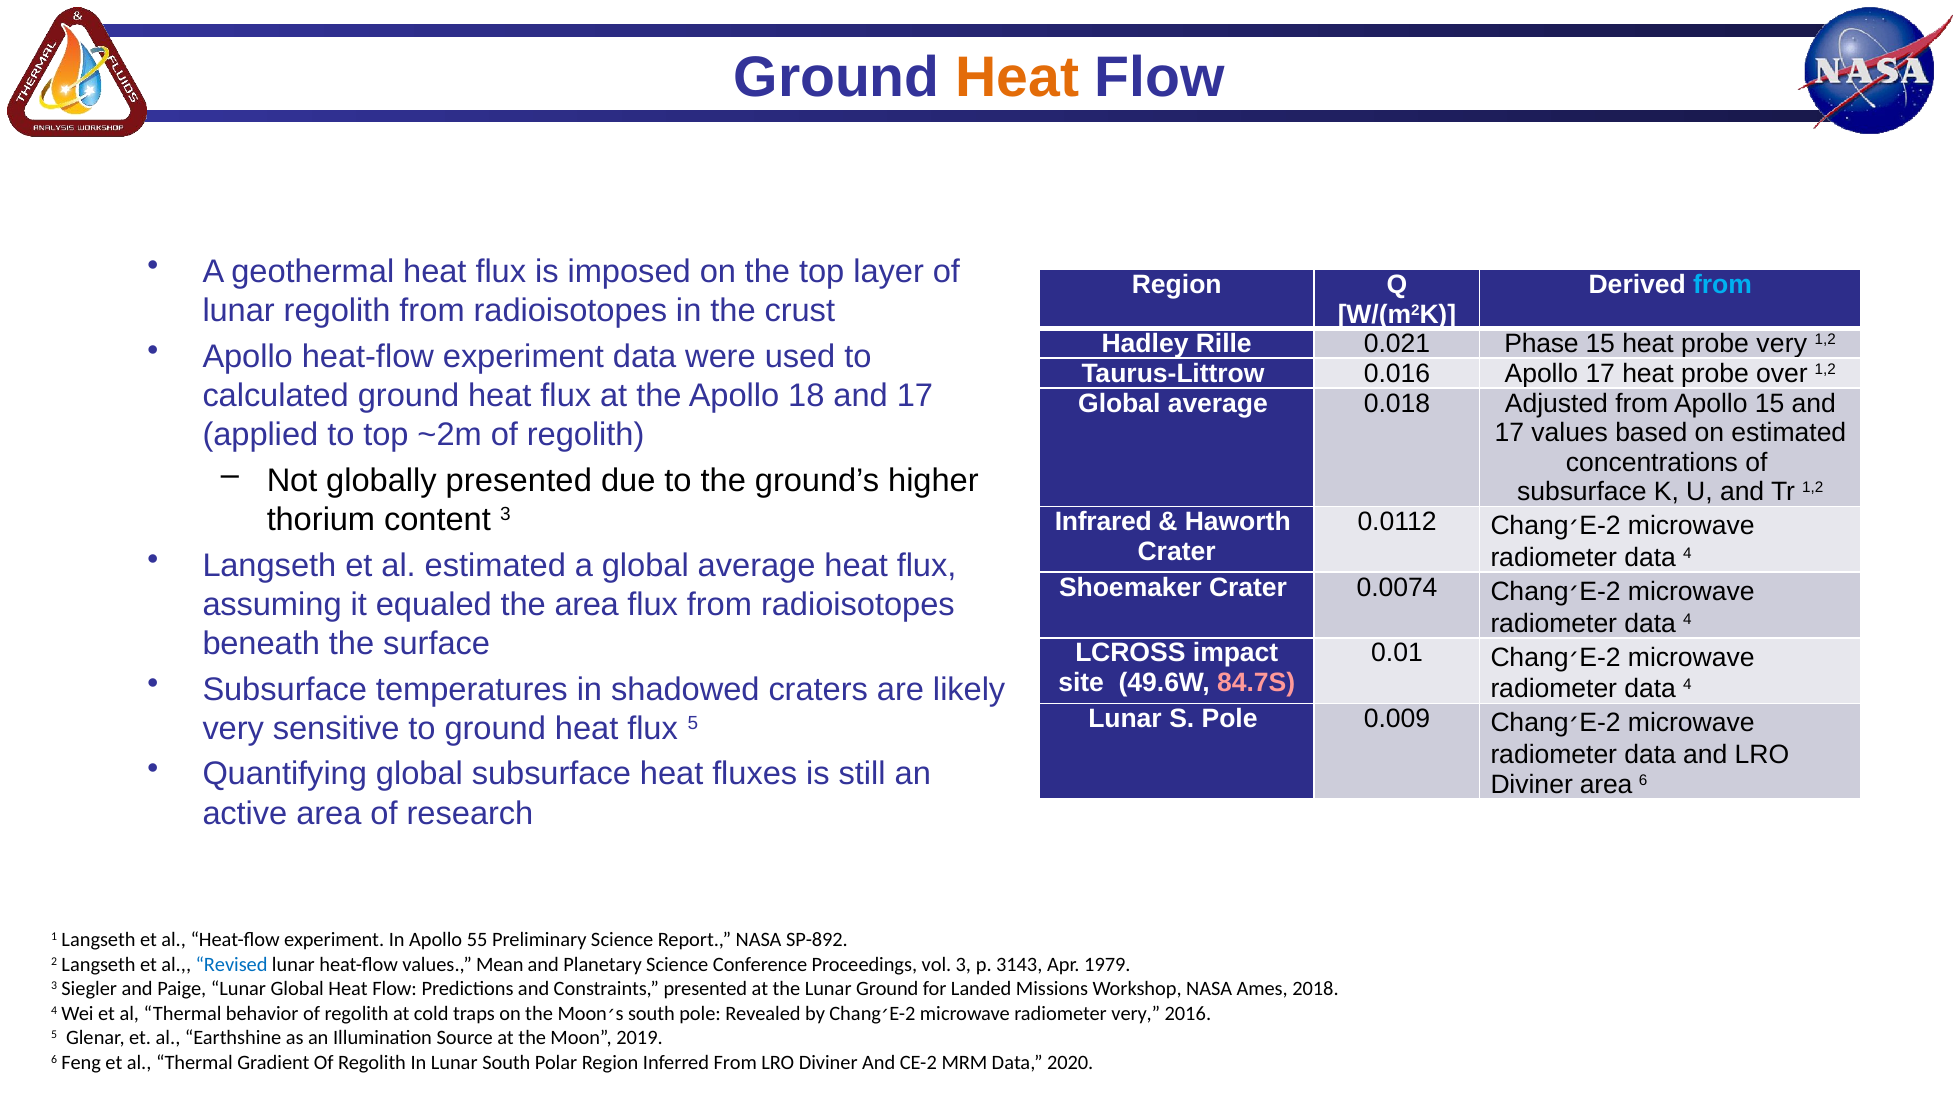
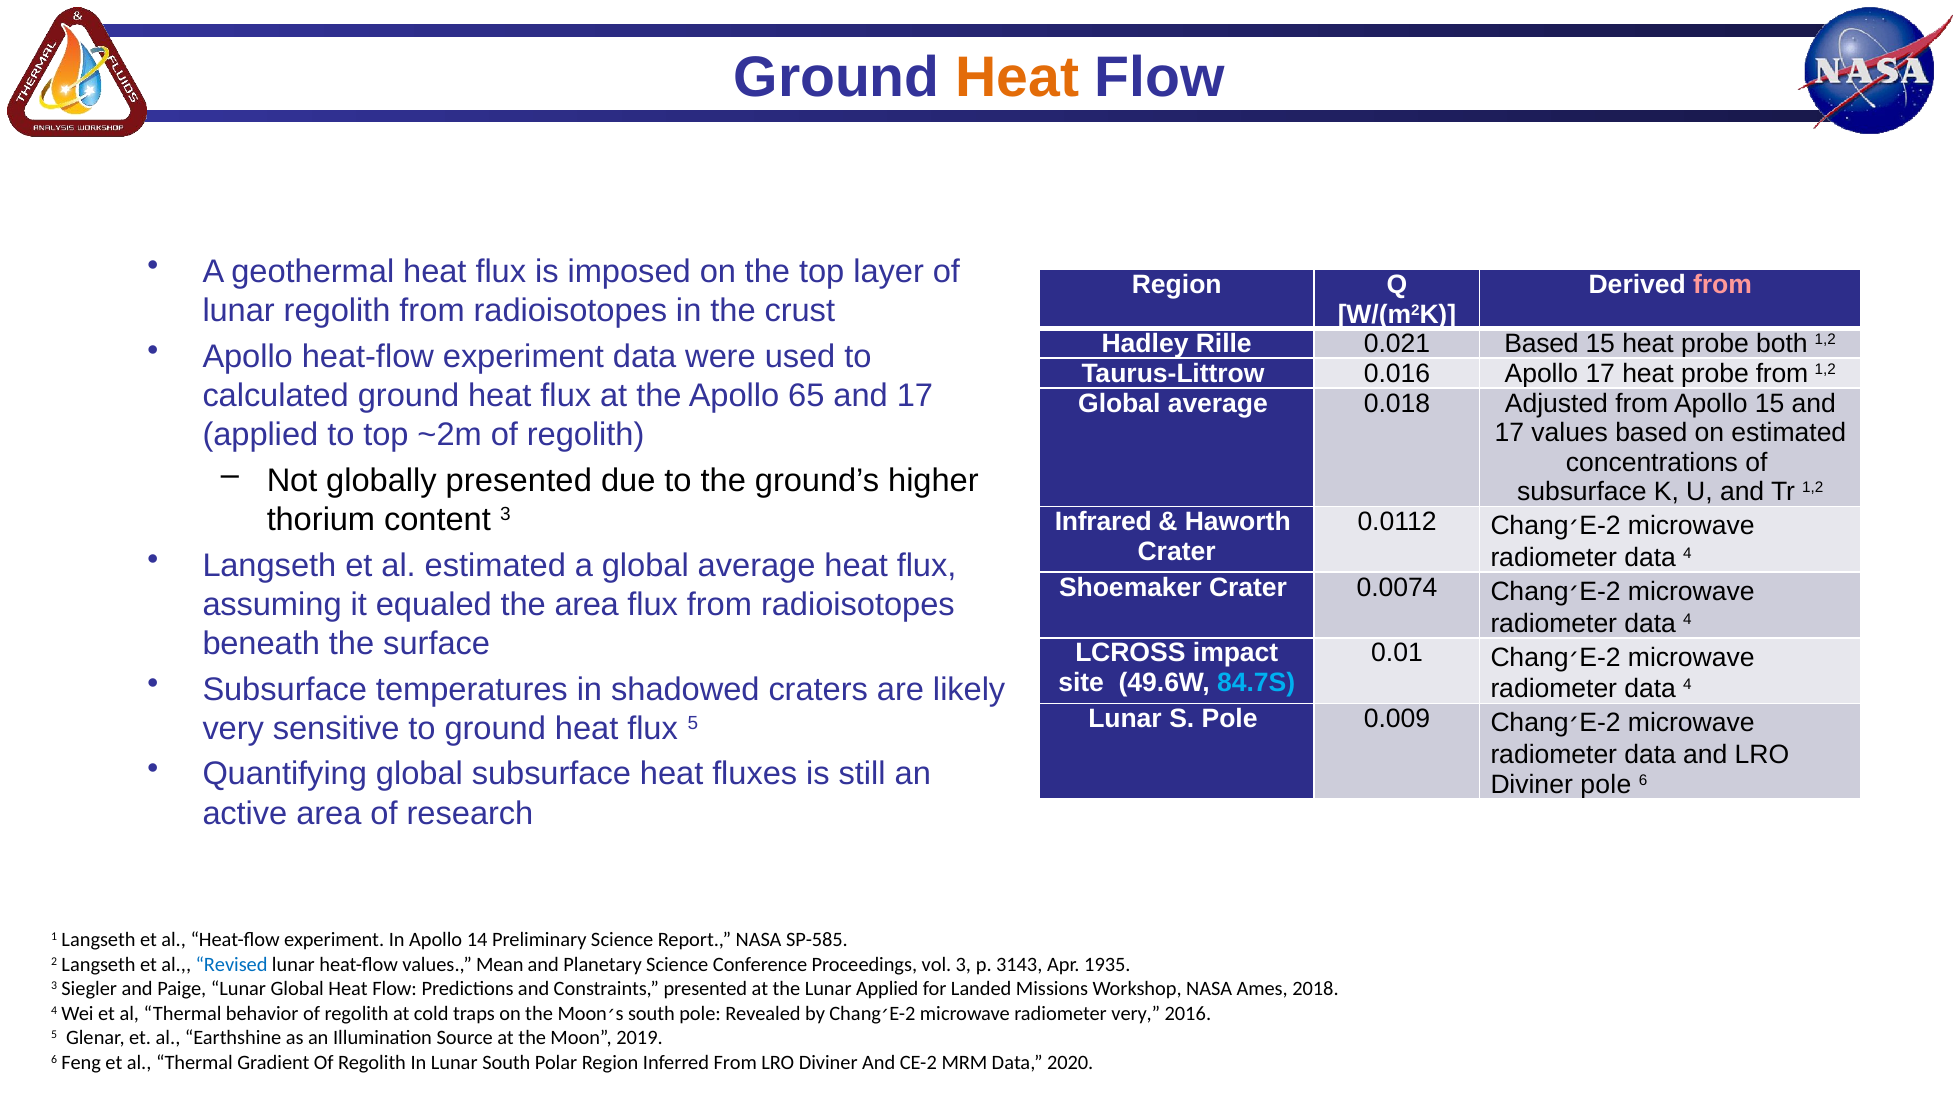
from at (1723, 285) colour: light blue -> pink
0.021 Phase: Phase -> Based
probe very: very -> both
probe over: over -> from
18: 18 -> 65
84.7S colour: pink -> light blue
Diviner area: area -> pole
55: 55 -> 14
SP-892: SP-892 -> SP-585
1979: 1979 -> 1935
Lunar Ground: Ground -> Applied
